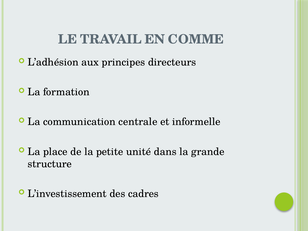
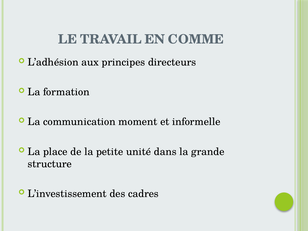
centrale: centrale -> moment
